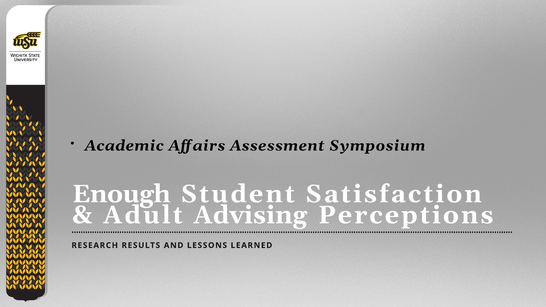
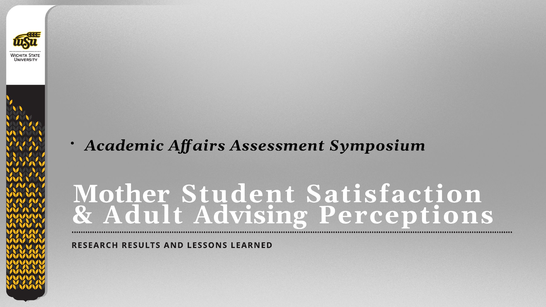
Enough: Enough -> Mother
